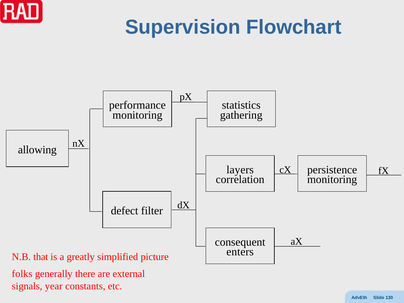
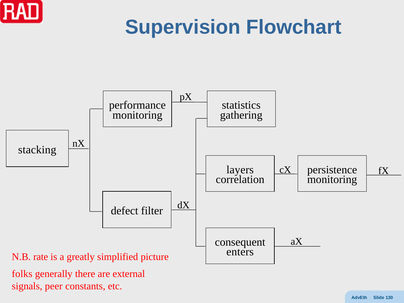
allowing: allowing -> stacking
that: that -> rate
year: year -> peer
